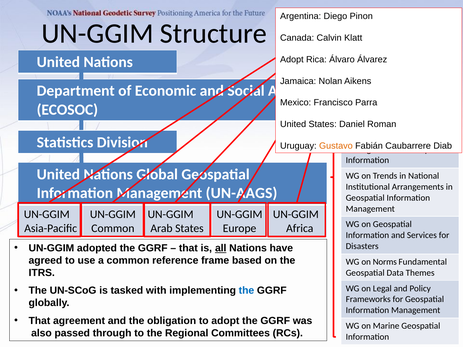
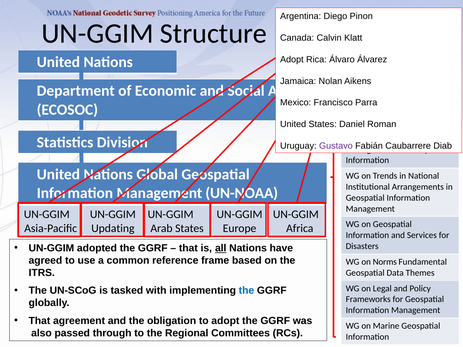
Gustavo colour: orange -> purple
UN-AAGS: UN-AAGS -> UN-NOAA
Common at (113, 229): Common -> Updating
